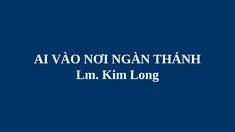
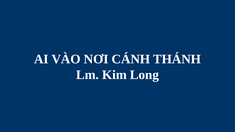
NGÀN: NGÀN -> CÁNH
